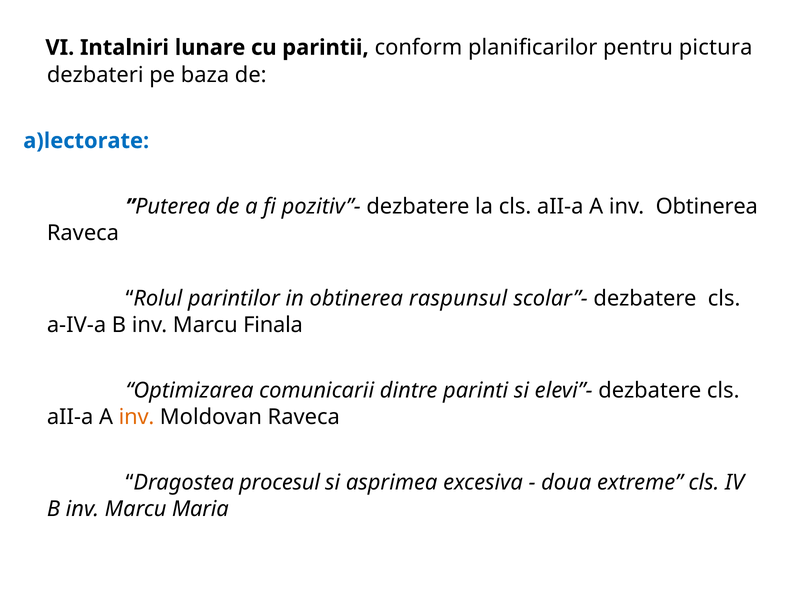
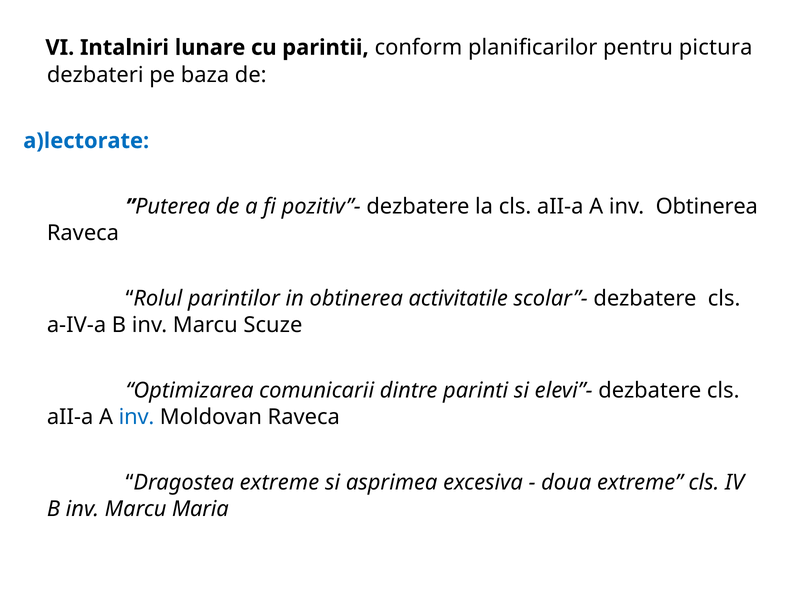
raspunsul: raspunsul -> activitatile
Finala: Finala -> Scuze
inv at (137, 417) colour: orange -> blue
Dragostea procesul: procesul -> extreme
